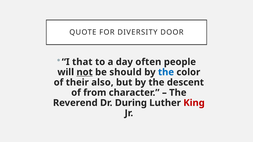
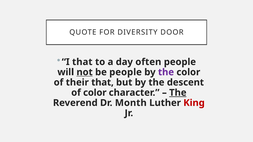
be should: should -> people
the at (166, 72) colour: blue -> purple
their also: also -> that
of from: from -> color
The at (178, 93) underline: none -> present
During: During -> Month
